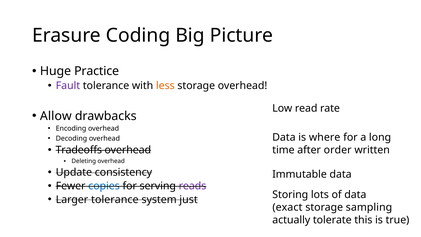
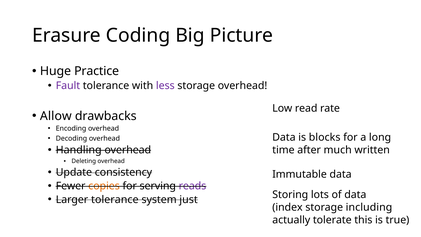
less colour: orange -> purple
where: where -> blocks
Tradeoffs: Tradeoffs -> Handling
order: order -> much
copies colour: blue -> orange
exact: exact -> index
sampling: sampling -> including
